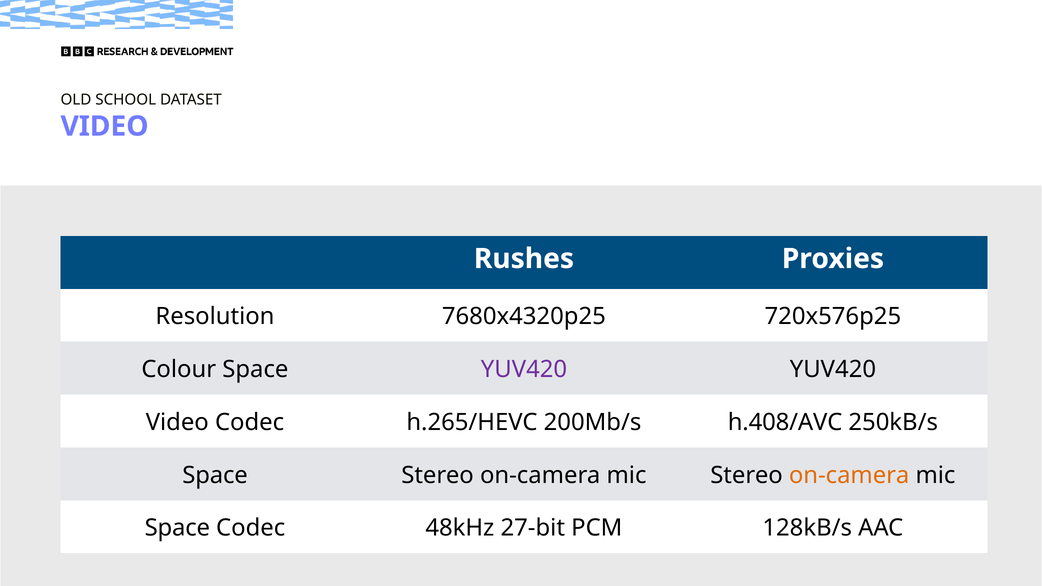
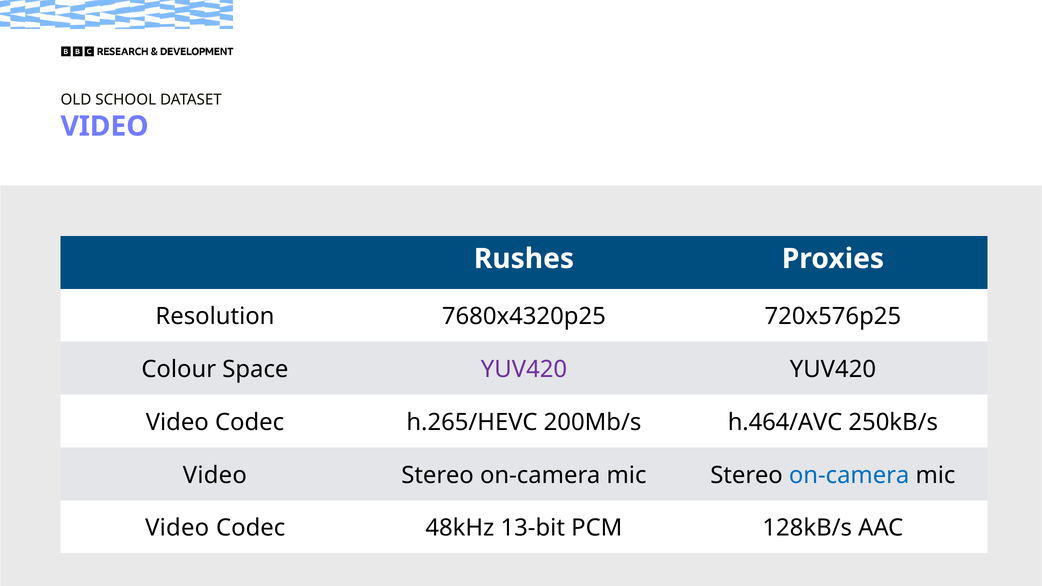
h.408/AVC: h.408/AVC -> h.464/AVC
Space at (215, 475): Space -> Video
on-camera at (849, 475) colour: orange -> blue
Space at (177, 528): Space -> Video
27-bit: 27-bit -> 13-bit
